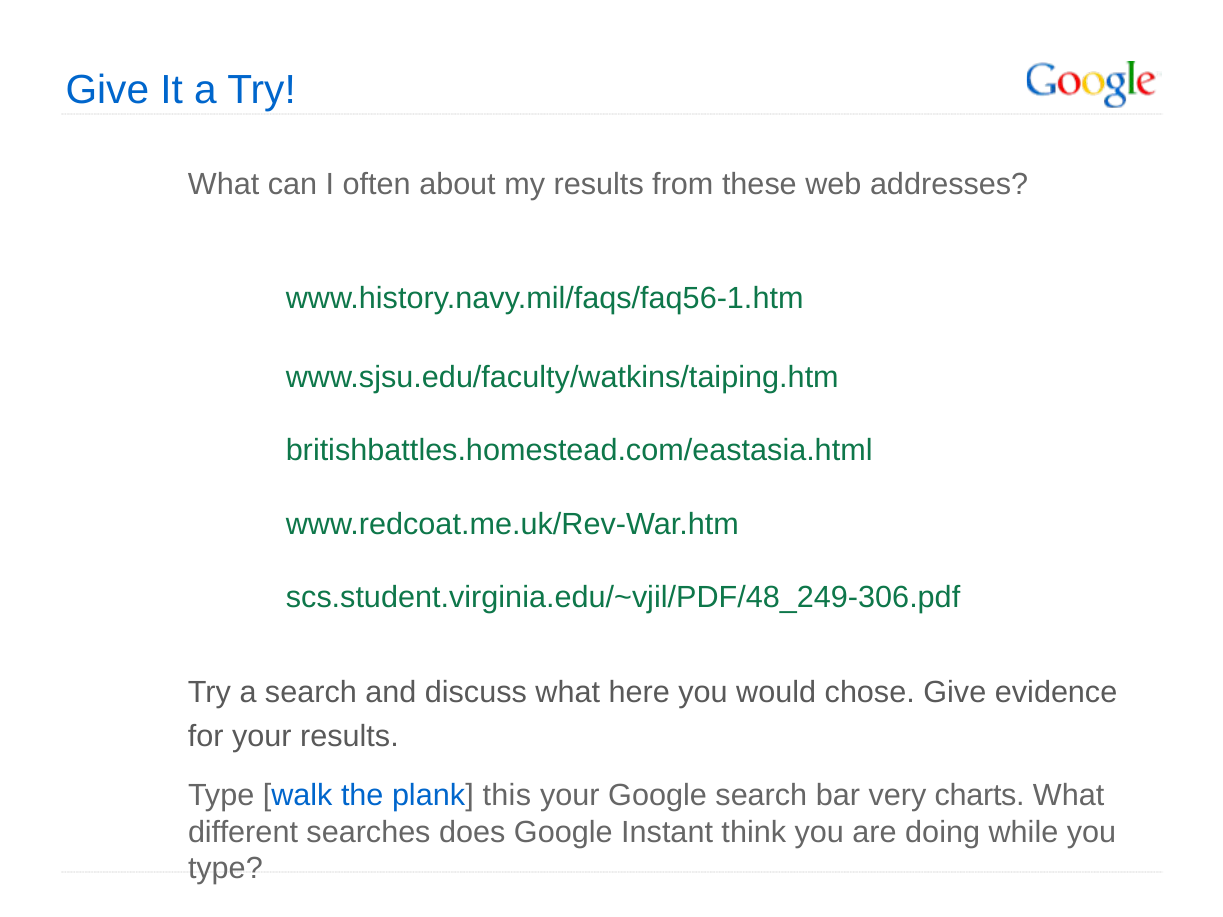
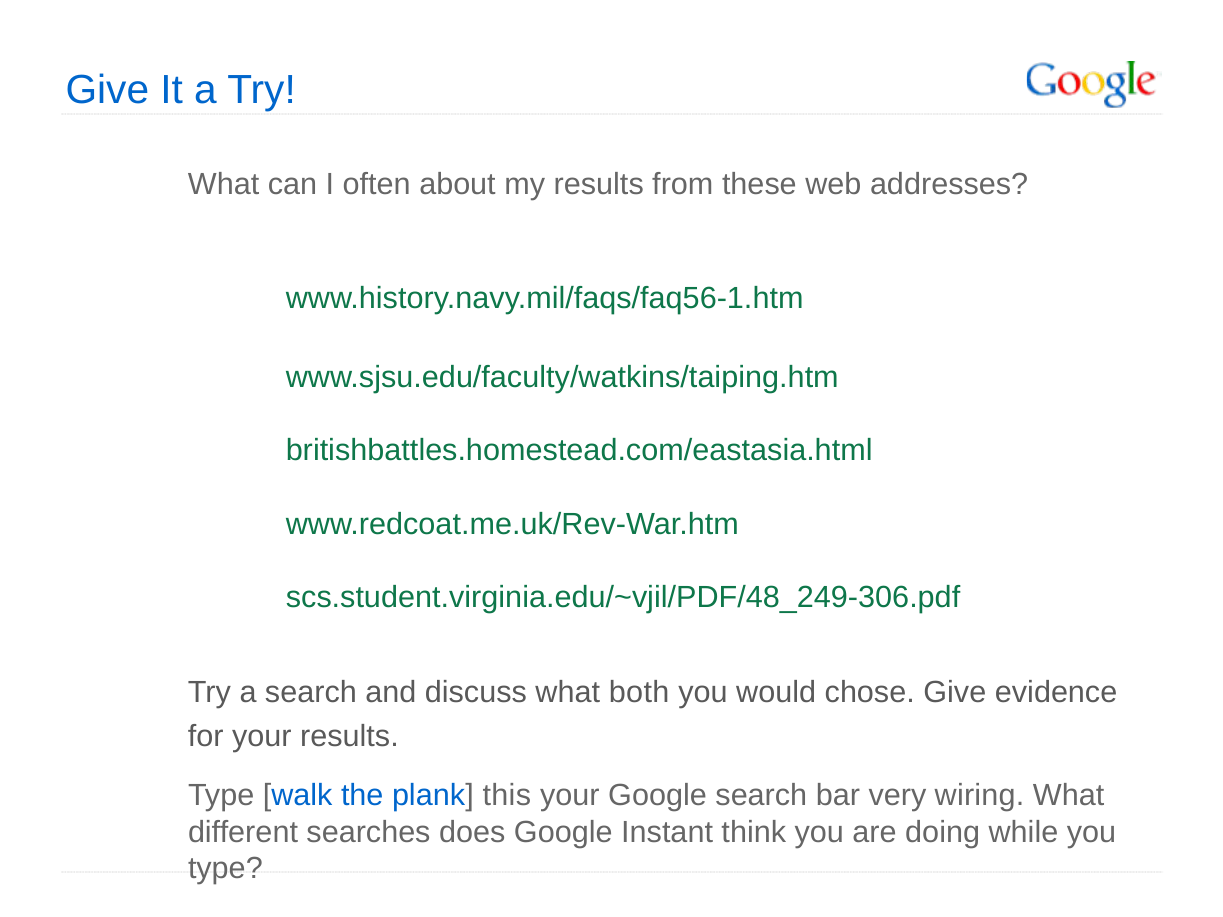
here: here -> both
charts: charts -> wiring
